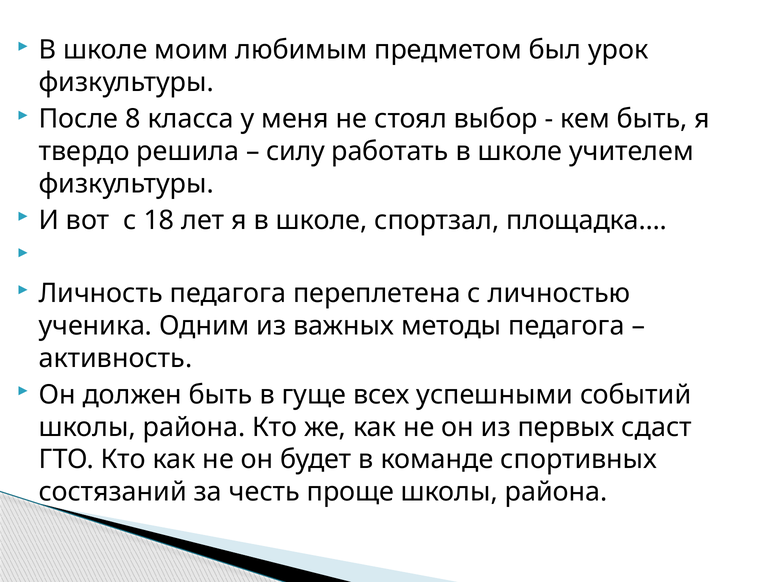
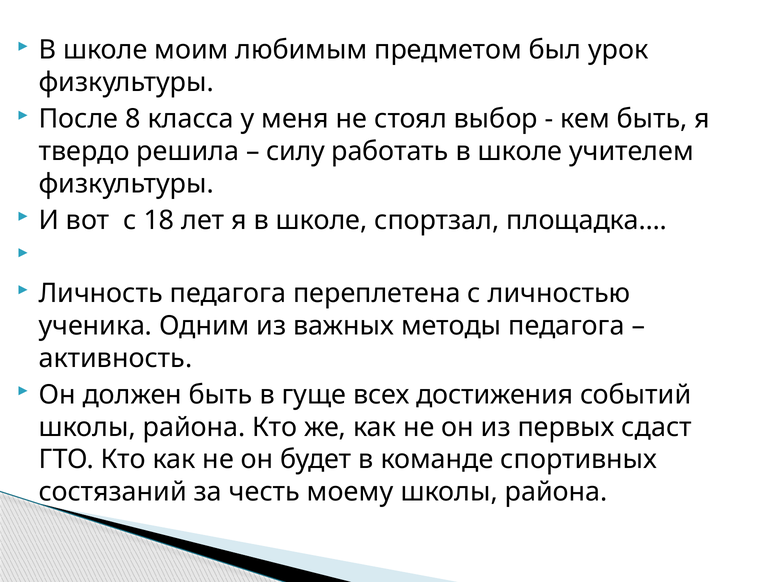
успешными: успешными -> достижения
проще: проще -> моему
